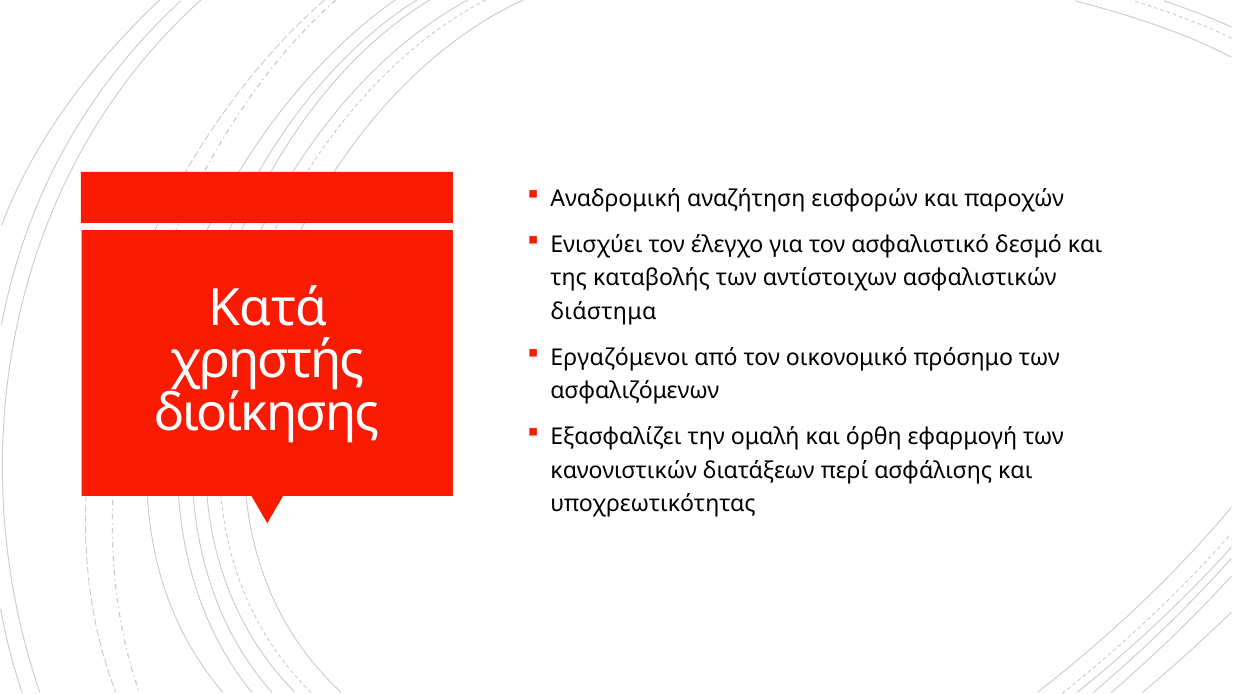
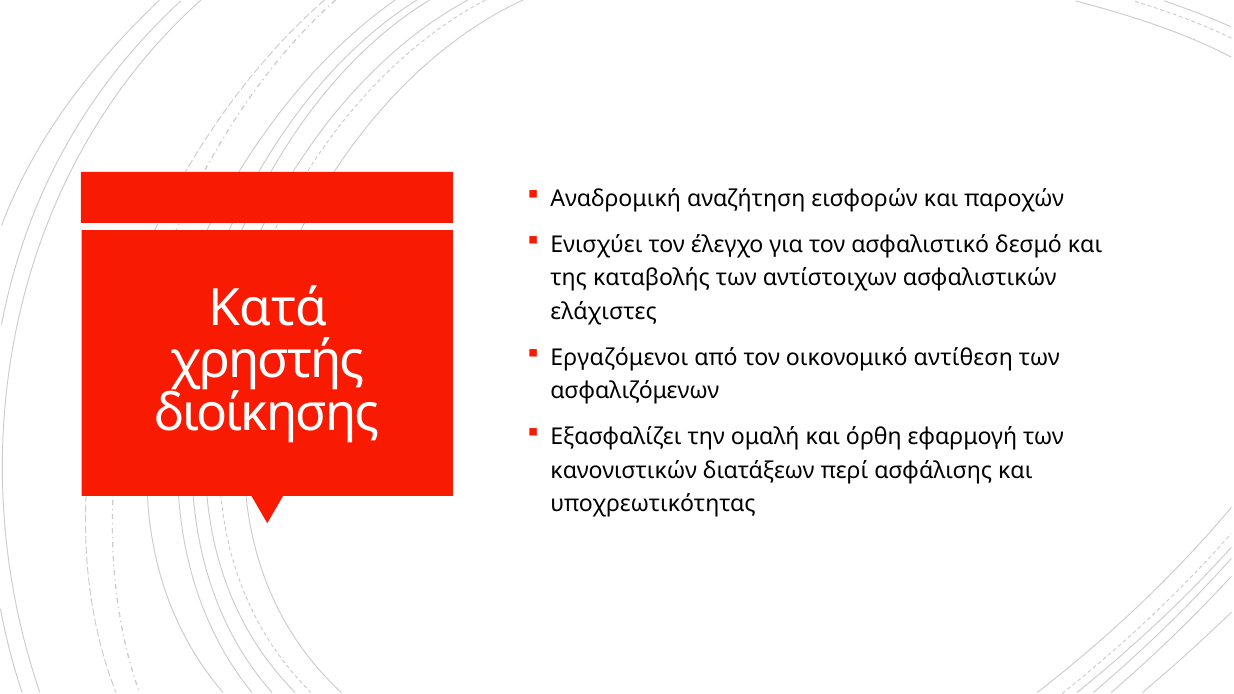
διάστημα: διάστημα -> ελάχιστες
πρόσημο: πρόσημο -> αντίθεση
